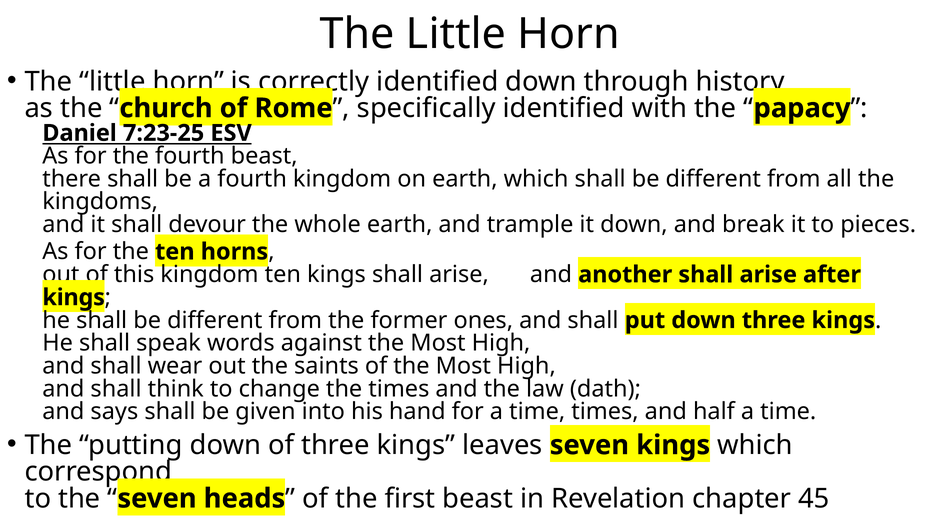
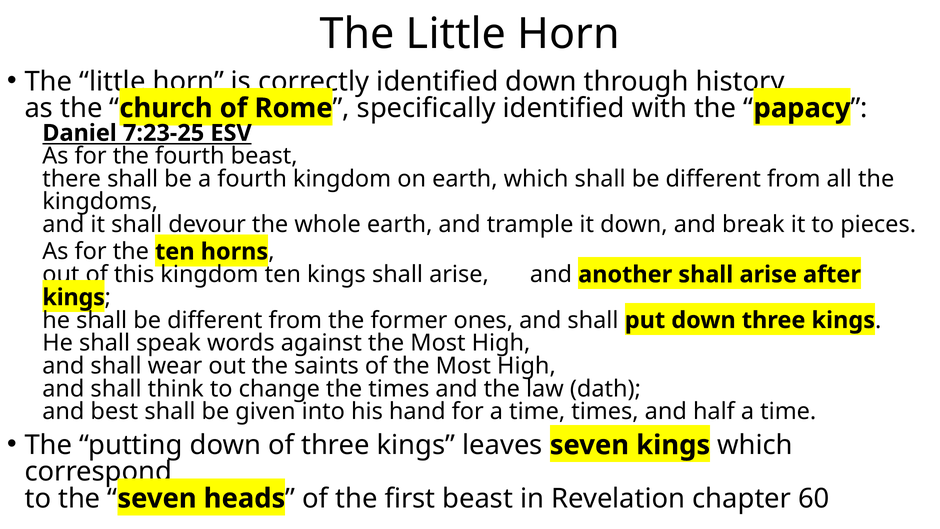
says: says -> best
45: 45 -> 60
